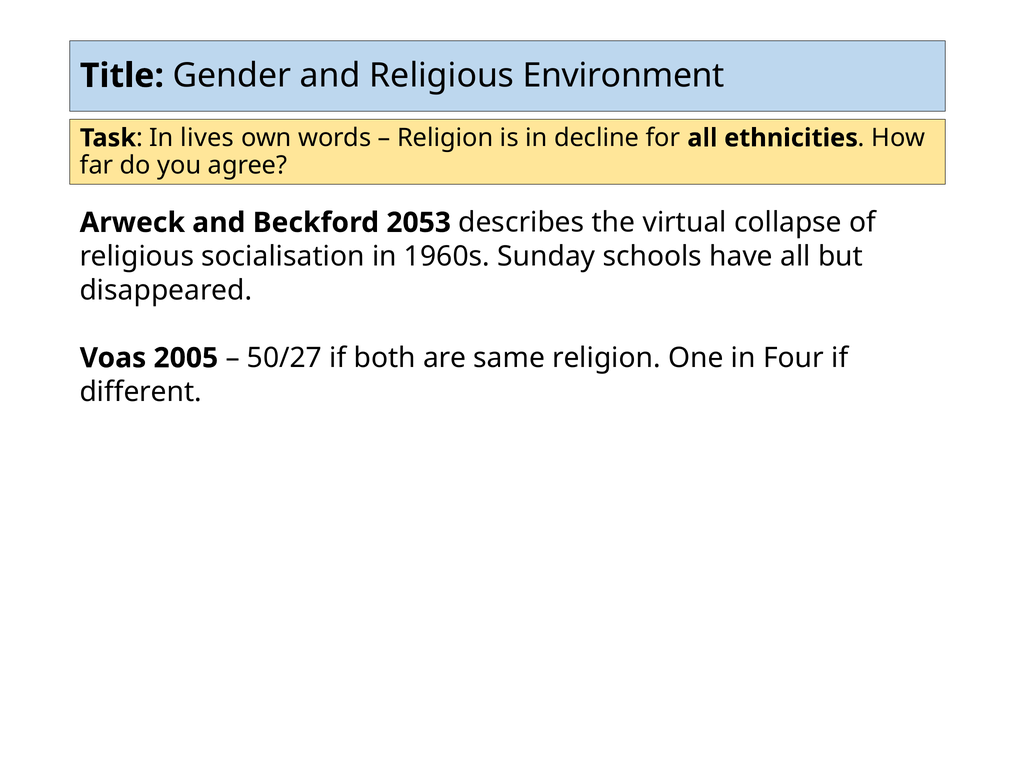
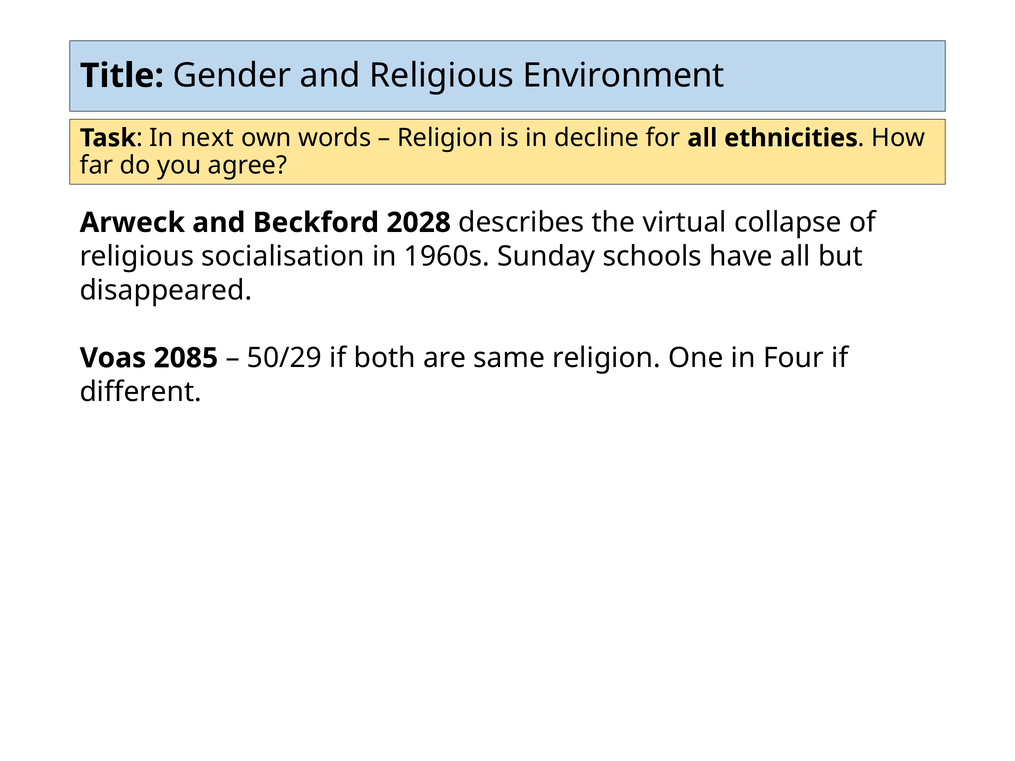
lives: lives -> next
2053: 2053 -> 2028
2005: 2005 -> 2085
50/27: 50/27 -> 50/29
